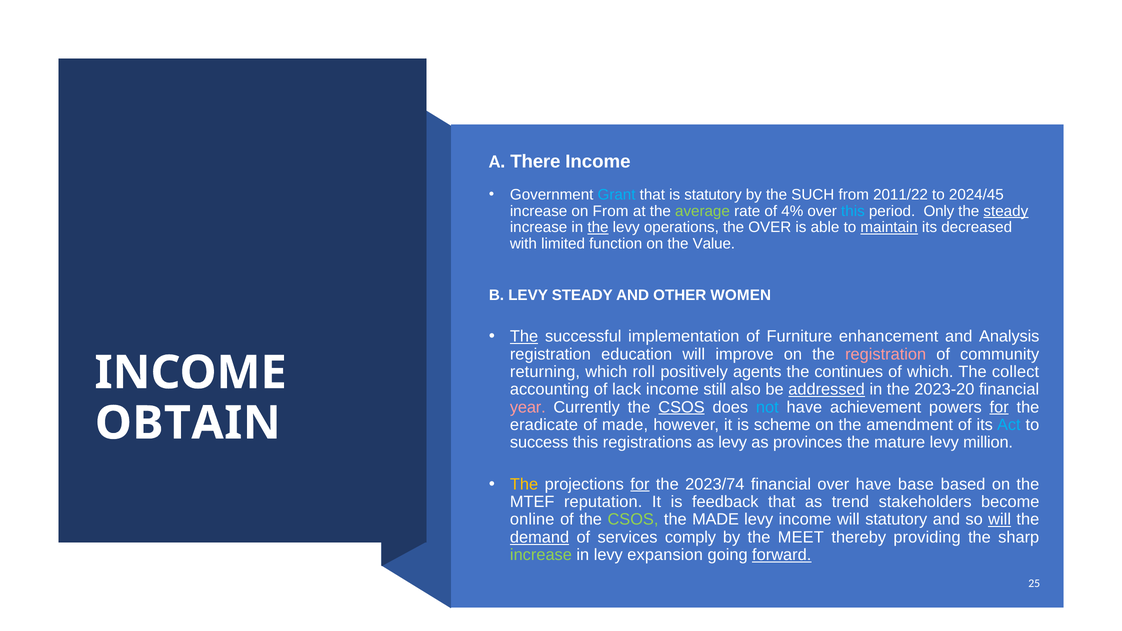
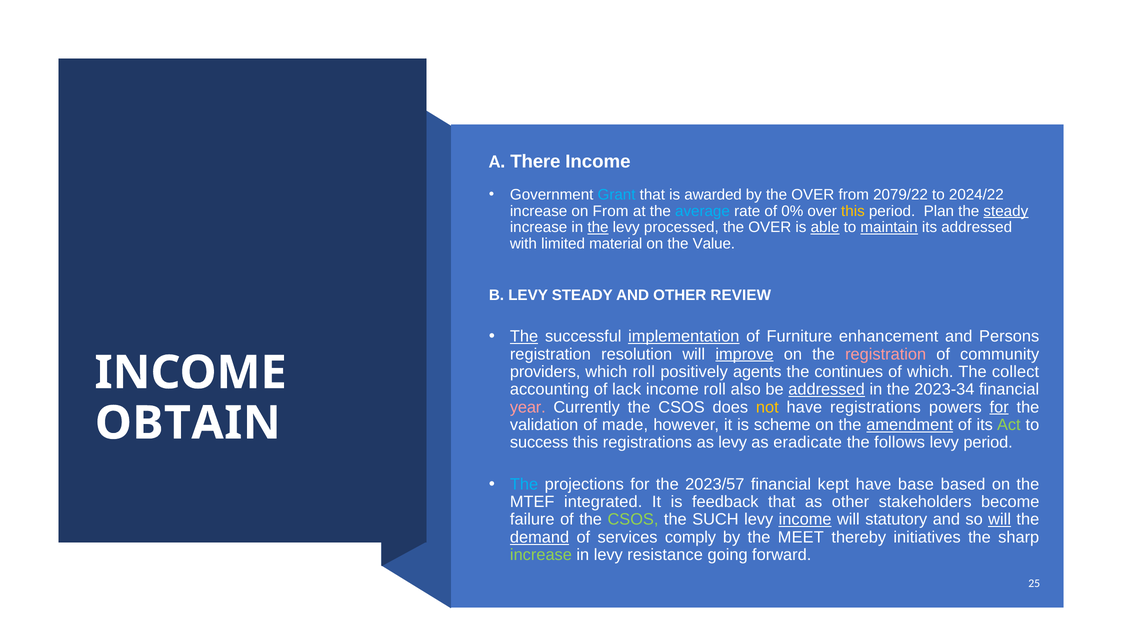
is statutory: statutory -> awarded
by the SUCH: SUCH -> OVER
2011/22: 2011/22 -> 2079/22
2024/45: 2024/45 -> 2024/22
average colour: light green -> light blue
4%: 4% -> 0%
this at (853, 211) colour: light blue -> yellow
Only: Only -> Plan
operations: operations -> processed
able underline: none -> present
its decreased: decreased -> addressed
function: function -> material
WOMEN: WOMEN -> REVIEW
implementation underline: none -> present
Analysis: Analysis -> Persons
education: education -> resolution
improve underline: none -> present
returning: returning -> providers
income still: still -> roll
2023-20: 2023-20 -> 2023-34
CSOS at (681, 407) underline: present -> none
not colour: light blue -> yellow
have achievement: achievement -> registrations
eradicate: eradicate -> validation
amendment underline: none -> present
Act colour: light blue -> light green
provinces: provinces -> eradicate
mature: mature -> follows
levy million: million -> period
The at (524, 484) colour: yellow -> light blue
for at (640, 484) underline: present -> none
2023/74: 2023/74 -> 2023/57
financial over: over -> kept
reputation: reputation -> integrated
as trend: trend -> other
online: online -> failure
the MADE: MADE -> SUCH
income at (805, 520) underline: none -> present
providing: providing -> initiatives
expansion: expansion -> resistance
forward underline: present -> none
